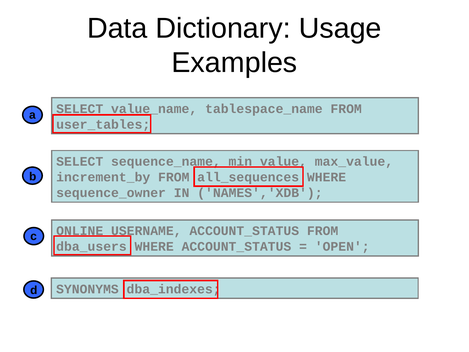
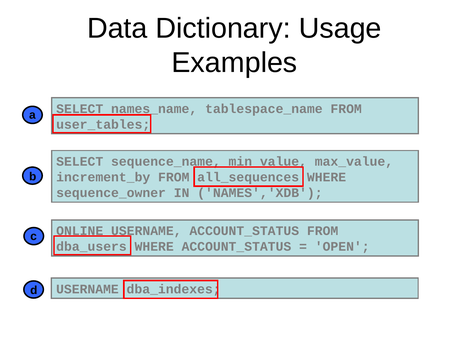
value_name: value_name -> names_name
SYNONYMS at (87, 289): SYNONYMS -> USERNAME
